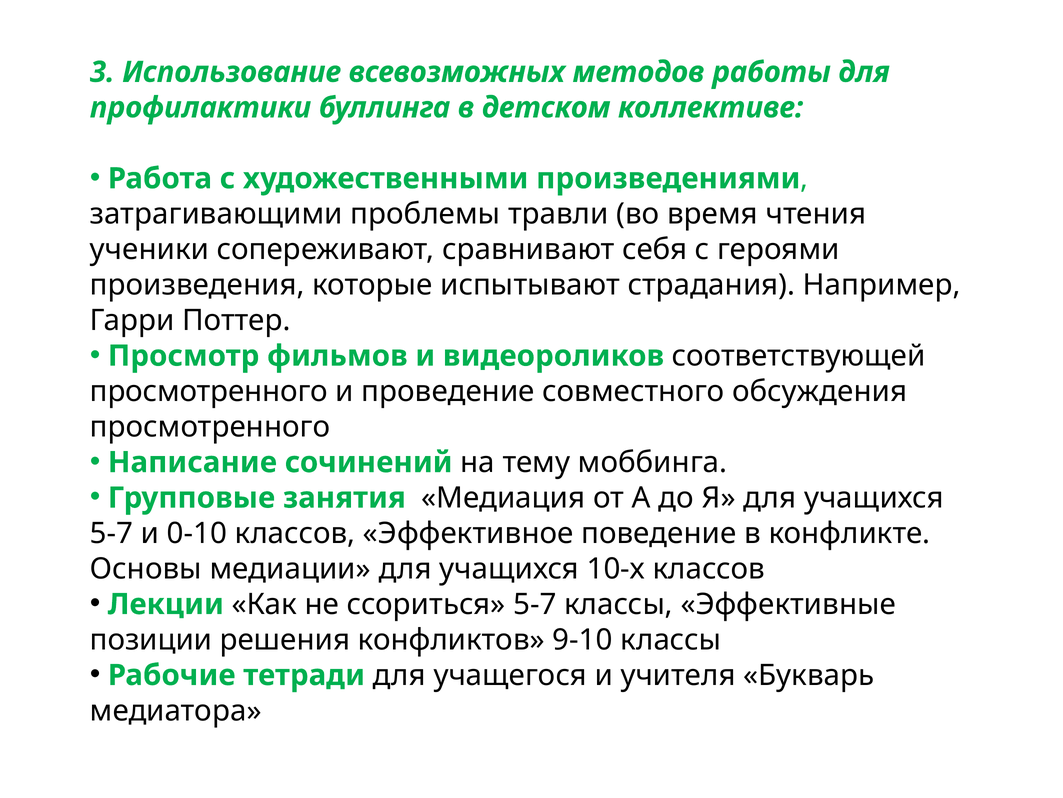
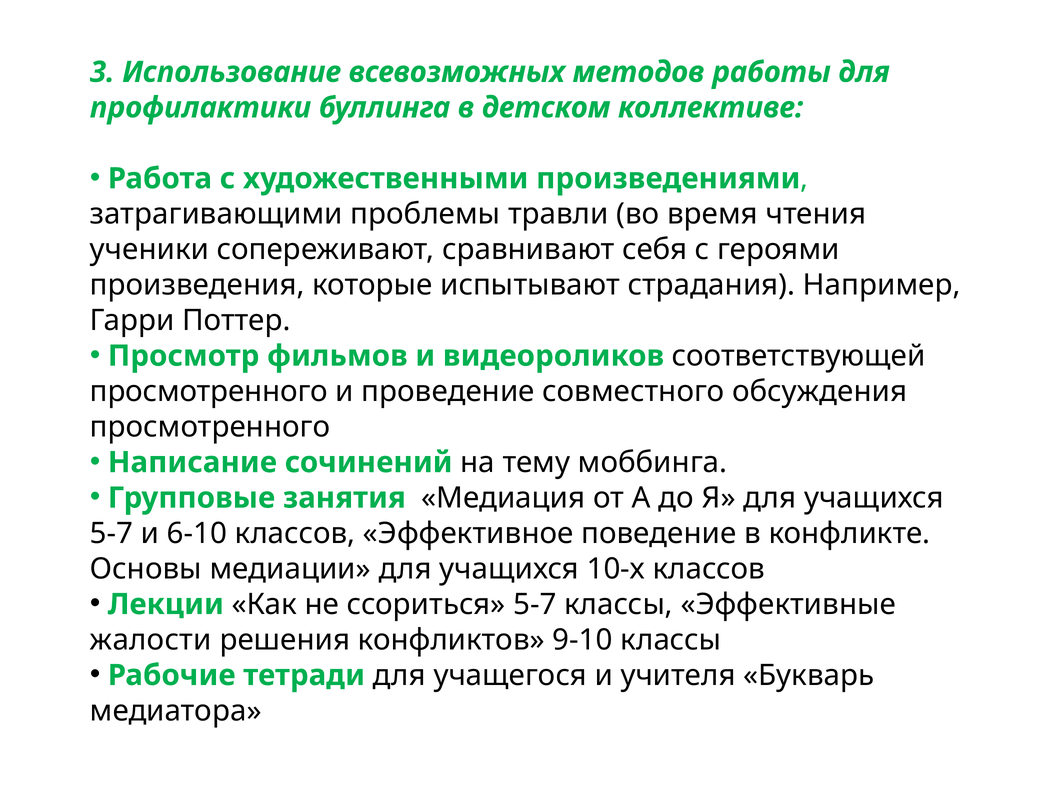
0-10: 0-10 -> 6-10
позиции: позиции -> жалости
